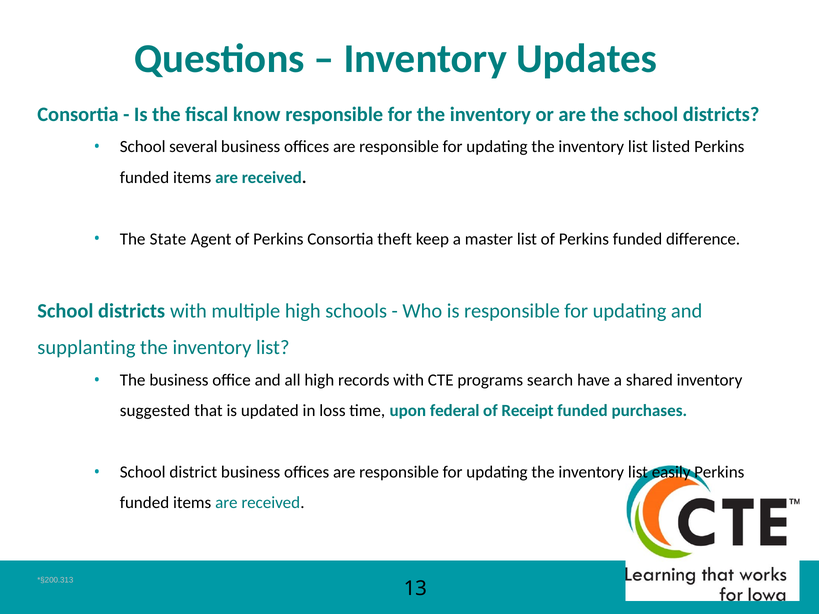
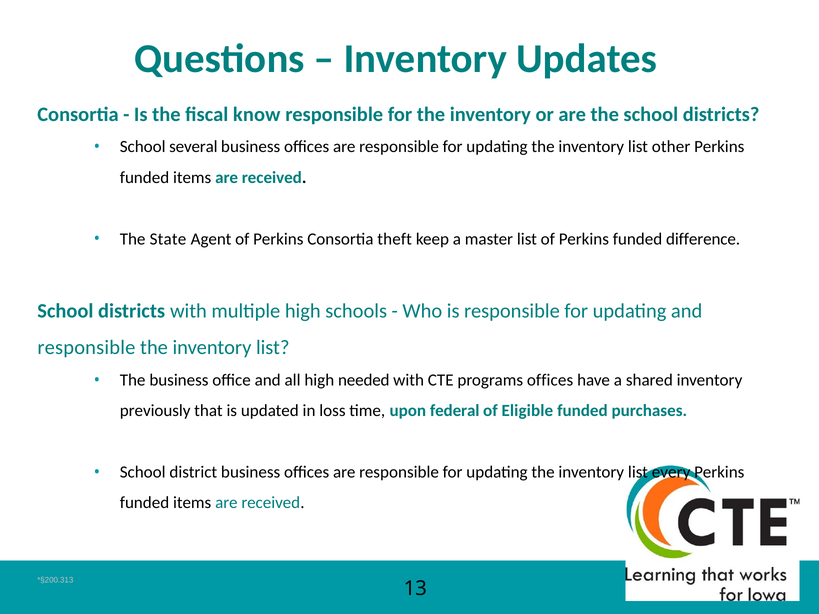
listed: listed -> other
supplanting at (86, 348): supplanting -> responsible
records: records -> needed
programs search: search -> offices
suggested: suggested -> previously
Receipt: Receipt -> Eligible
easily: easily -> every
